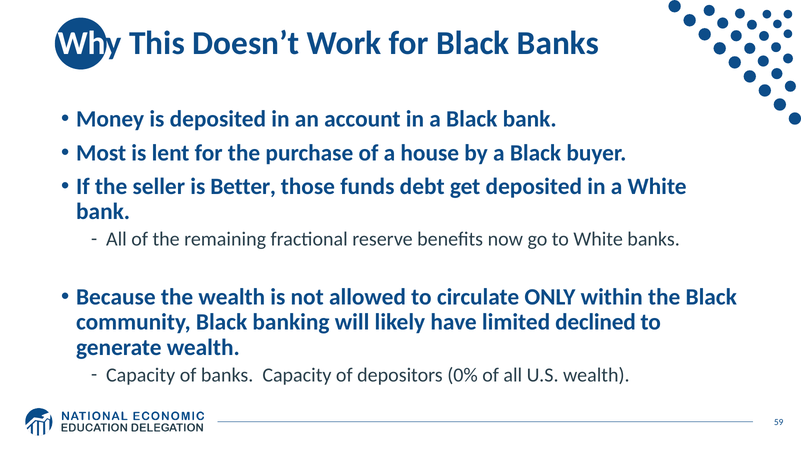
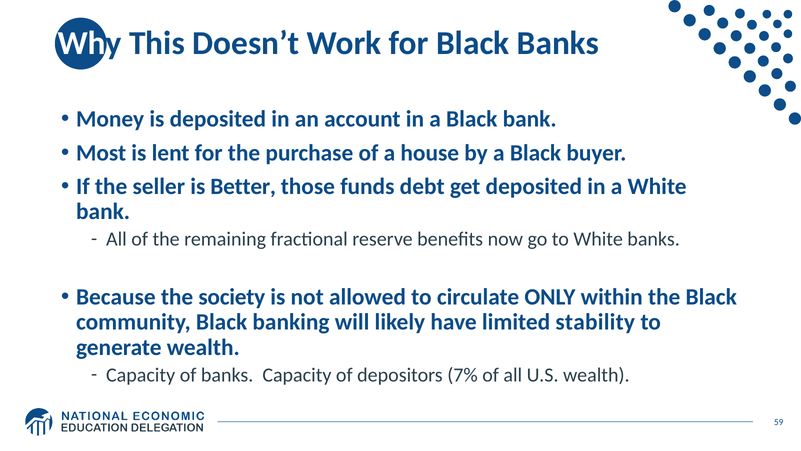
the wealth: wealth -> society
declined: declined -> stability
0%: 0% -> 7%
